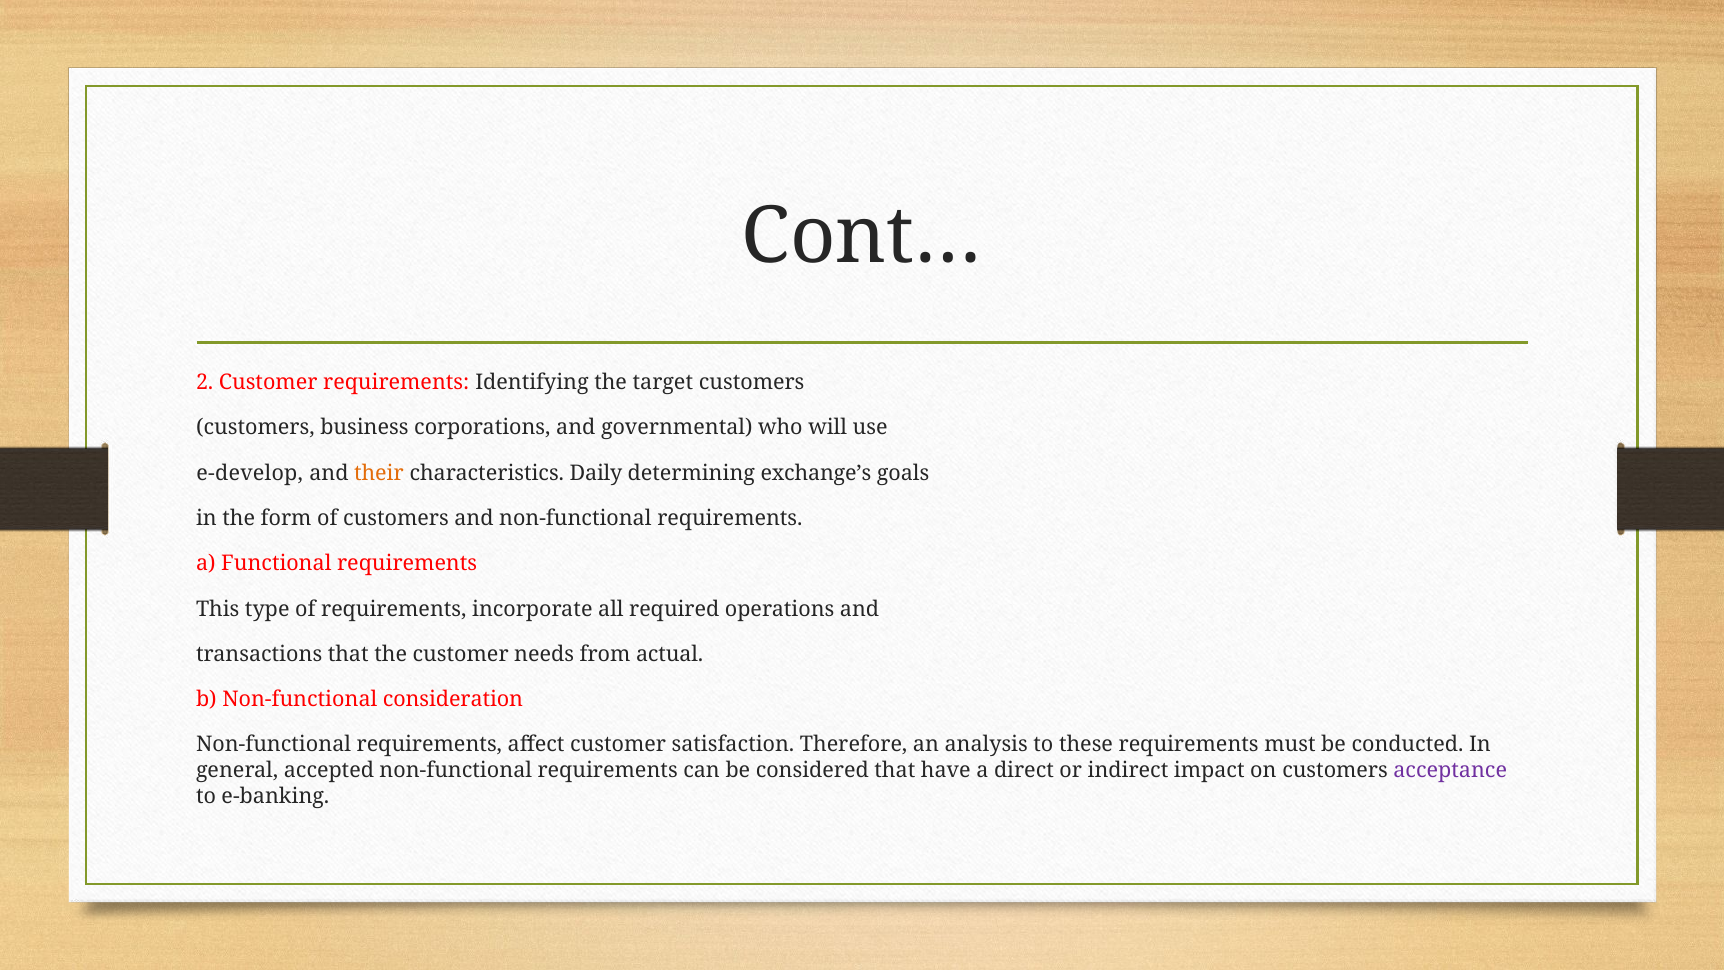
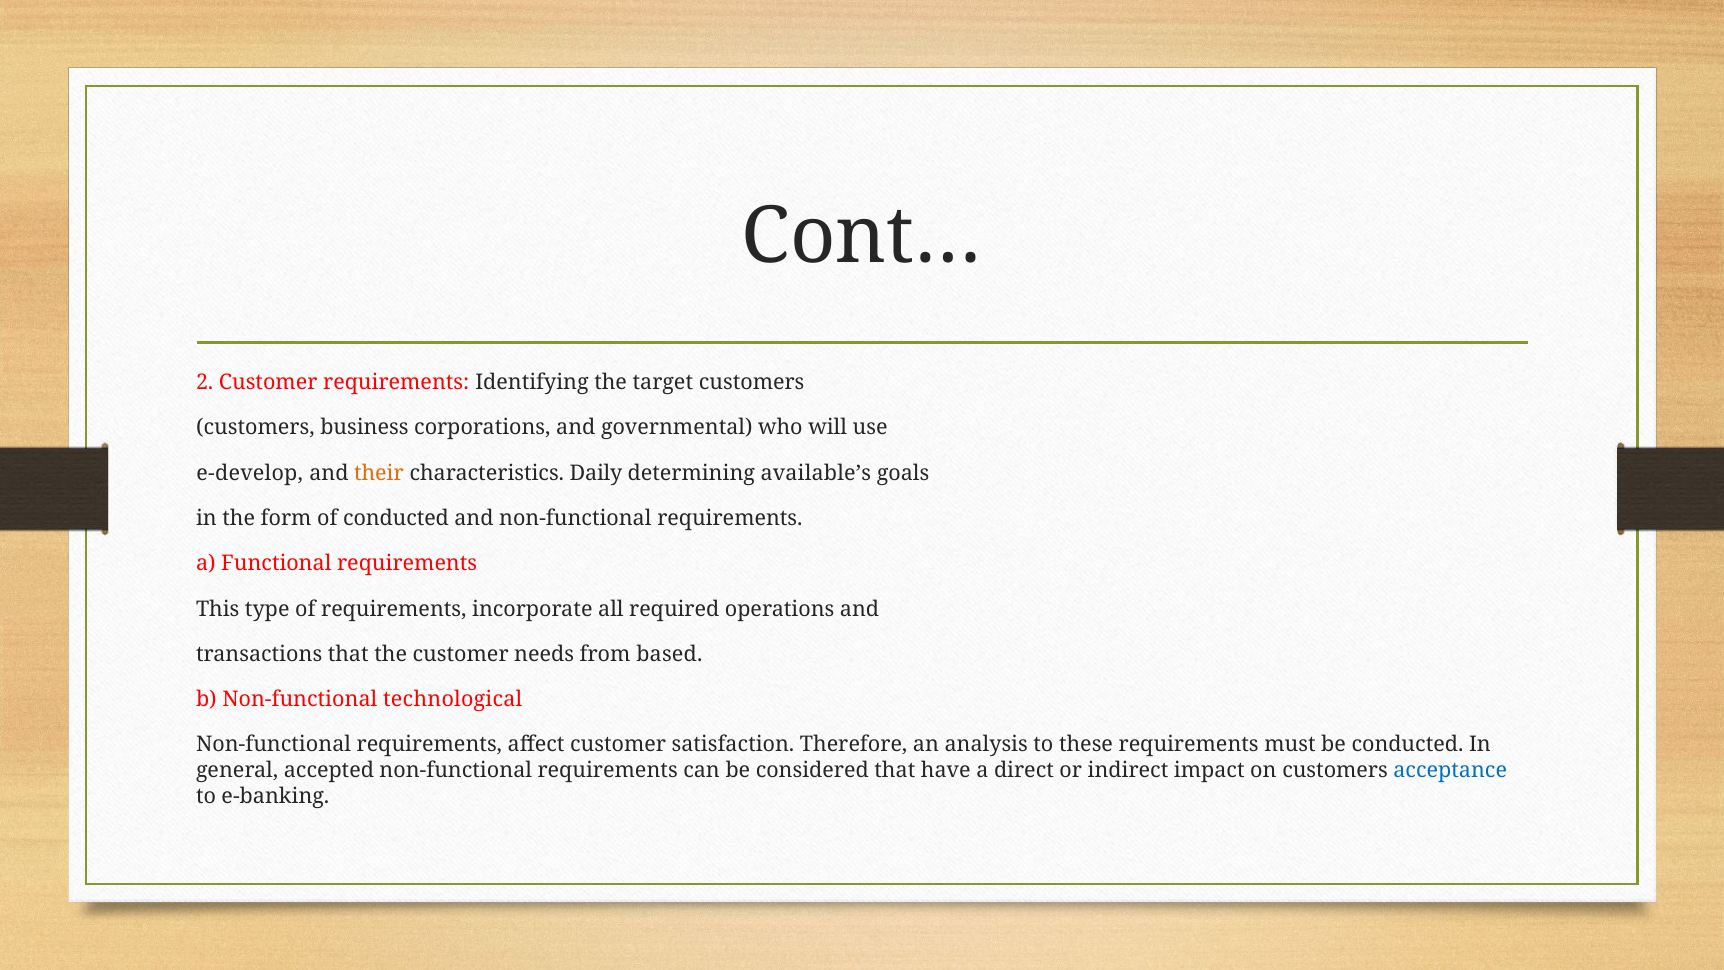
exchange’s: exchange’s -> available’s
of customers: customers -> conducted
actual: actual -> based
consideration: consideration -> technological
acceptance colour: purple -> blue
